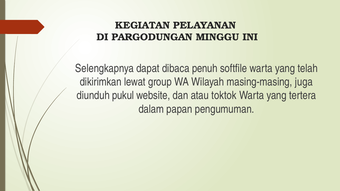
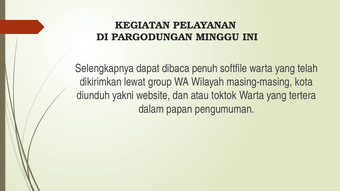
juga: juga -> kota
pukul: pukul -> yakni
